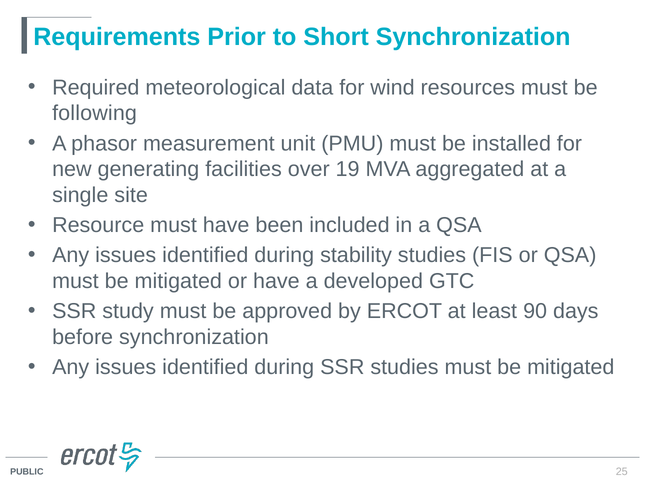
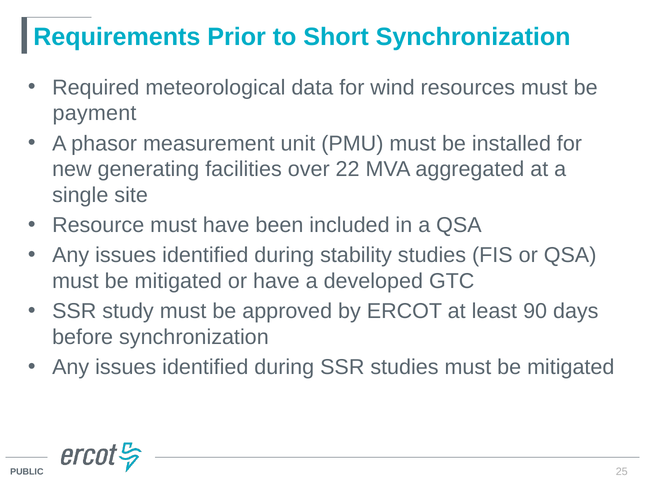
following: following -> payment
19: 19 -> 22
